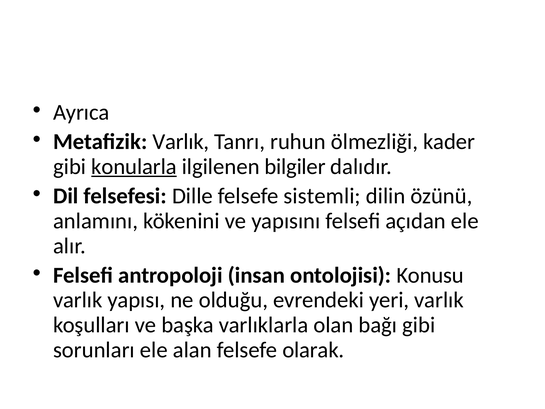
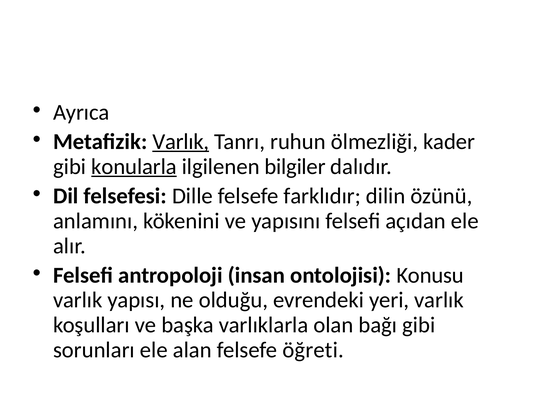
Varlık at (181, 142) underline: none -> present
sistemli: sistemli -> farklıdır
olarak: olarak -> öğreti
